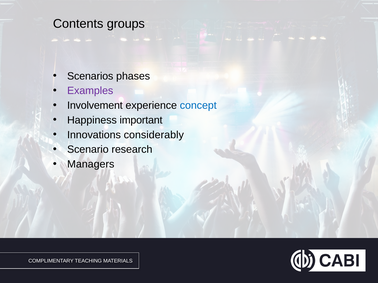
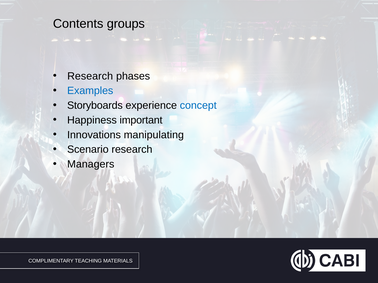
Scenarios at (90, 76): Scenarios -> Research
Examples colour: purple -> blue
Involvement: Involvement -> Storyboards
considerably: considerably -> manipulating
